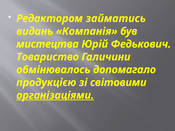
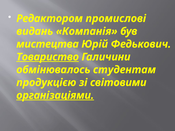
займатись: займатись -> промислові
Товариство underline: none -> present
допомагало: допомагало -> студентам
